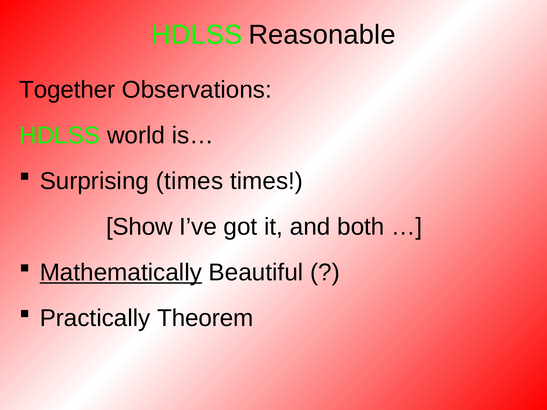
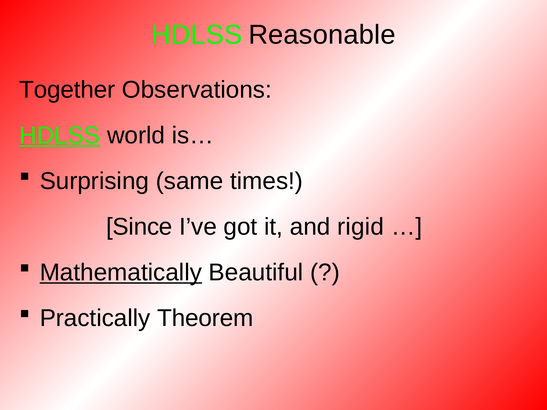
HDLSS at (60, 136) underline: none -> present
Surprising times: times -> same
Show: Show -> Since
both: both -> rigid
